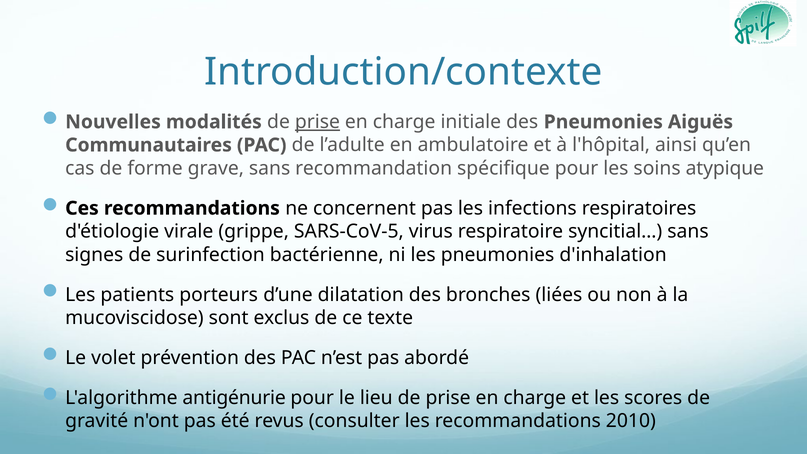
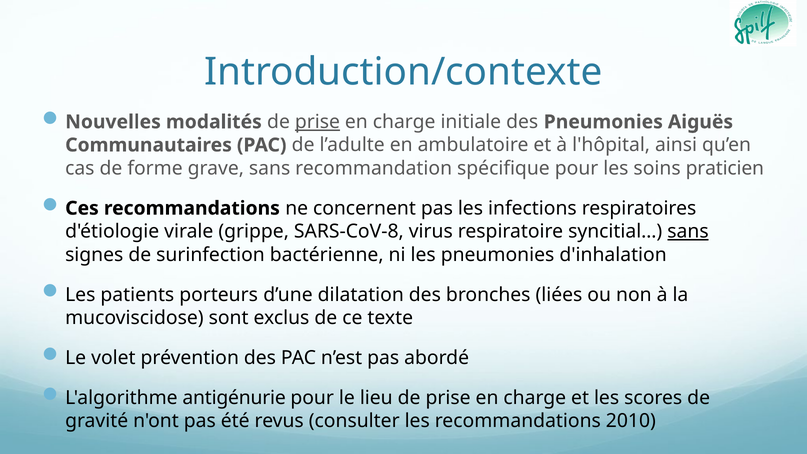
atypique: atypique -> praticien
SARS-CoV-5: SARS-CoV-5 -> SARS-CoV-8
sans at (688, 231) underline: none -> present
